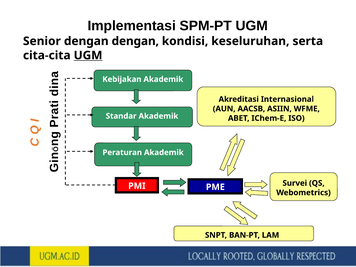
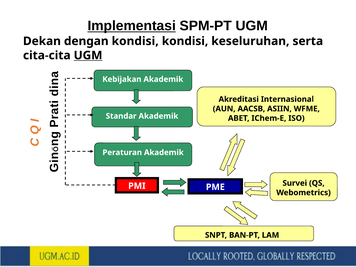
Implementasi underline: none -> present
Senior: Senior -> Dekan
dengan dengan: dengan -> kondisi
